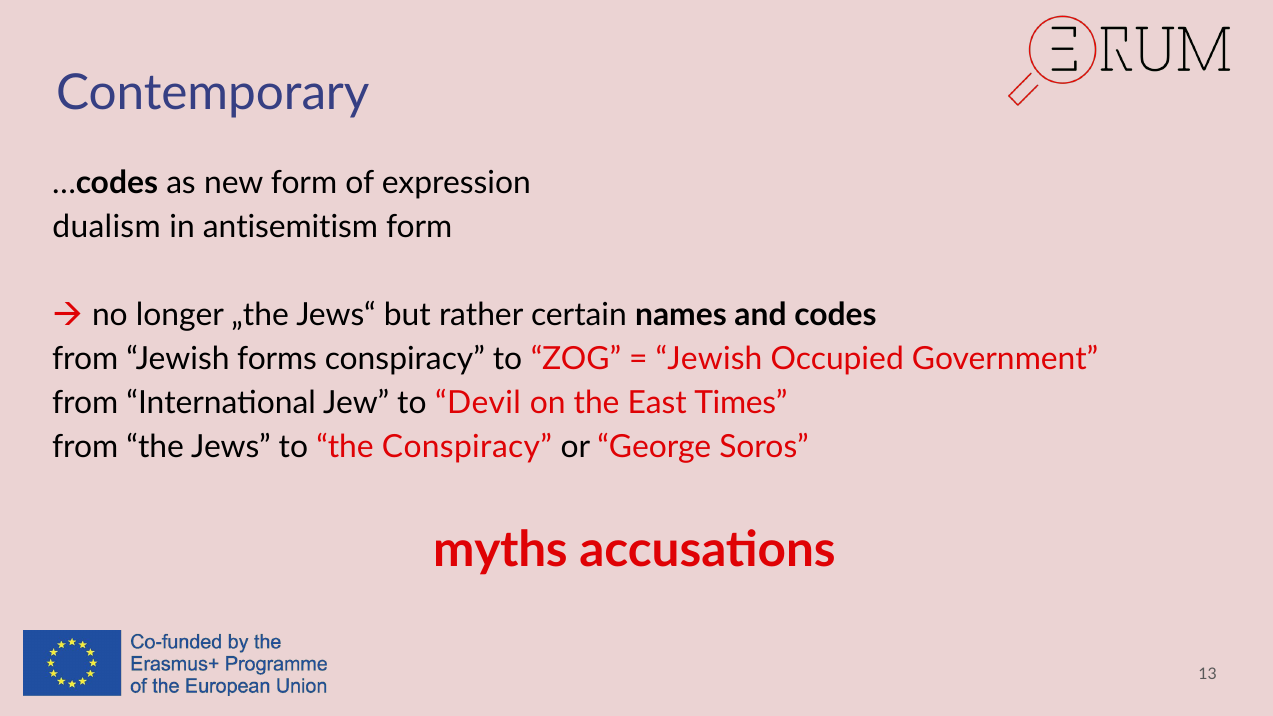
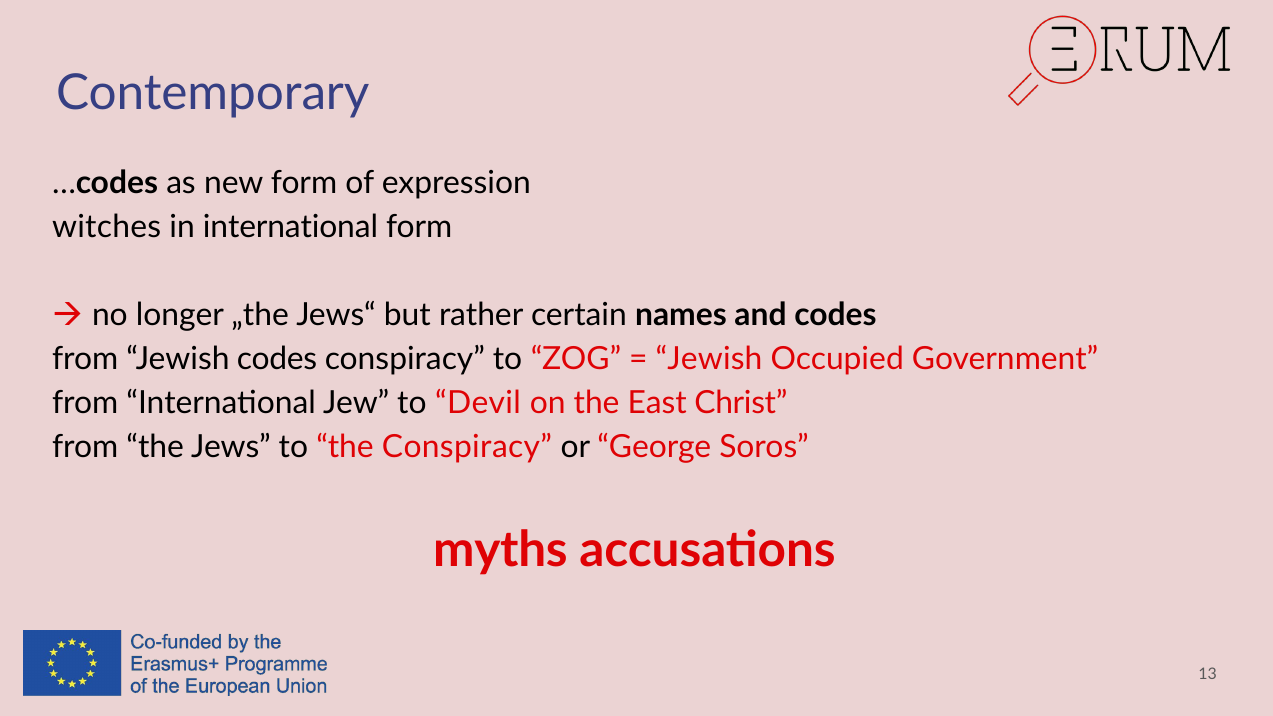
dualism: dualism -> witches
in antisemitism: antisemitism -> international
Jewish forms: forms -> codes
Times: Times -> Christ
